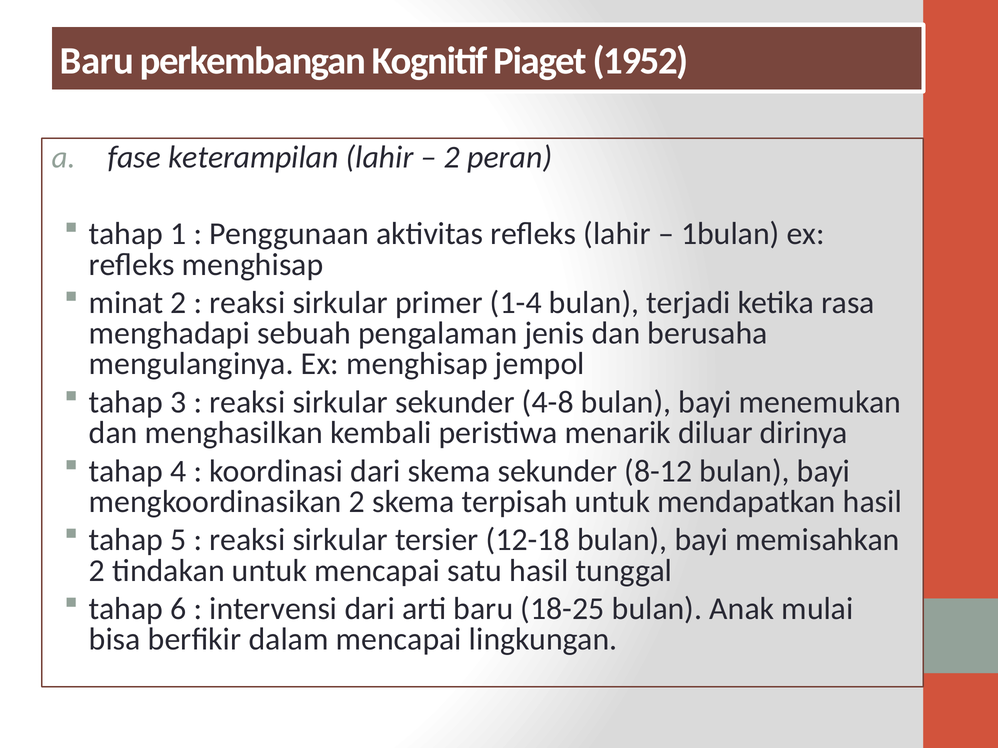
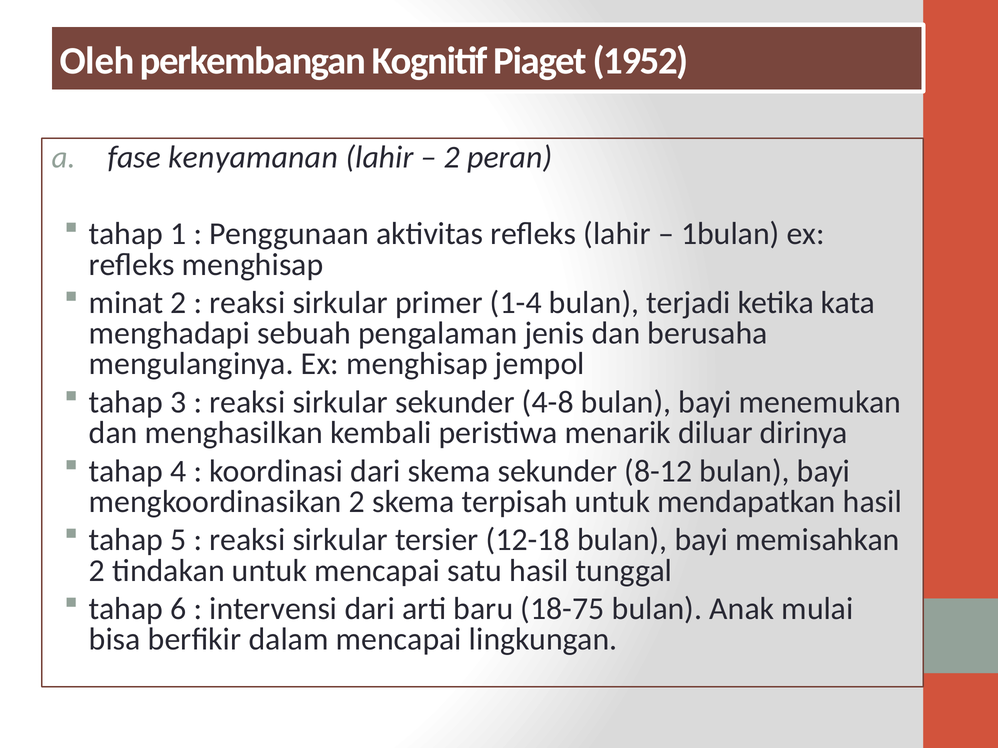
Baru at (97, 61): Baru -> Oleh
keterampilan: keterampilan -> kenyamanan
rasa: rasa -> kata
18-25: 18-25 -> 18-75
